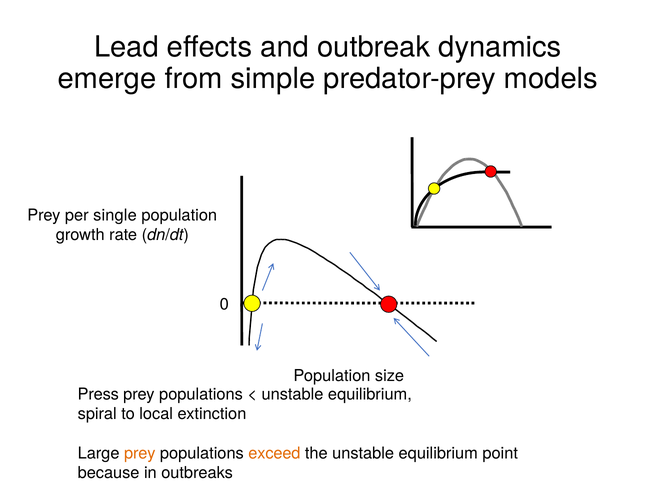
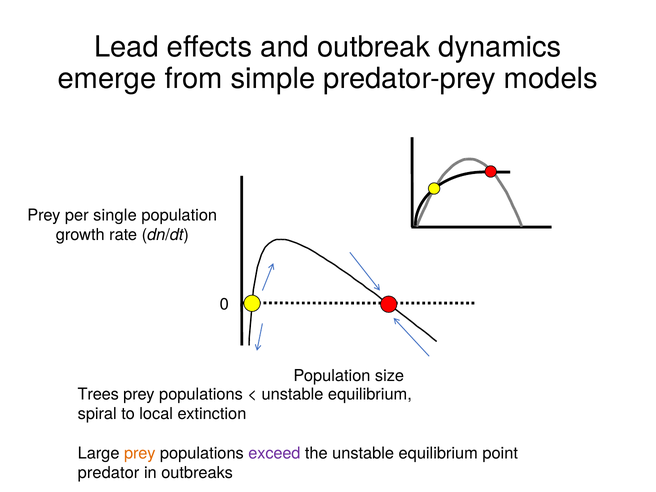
Press: Press -> Trees
exceed colour: orange -> purple
because: because -> predator
